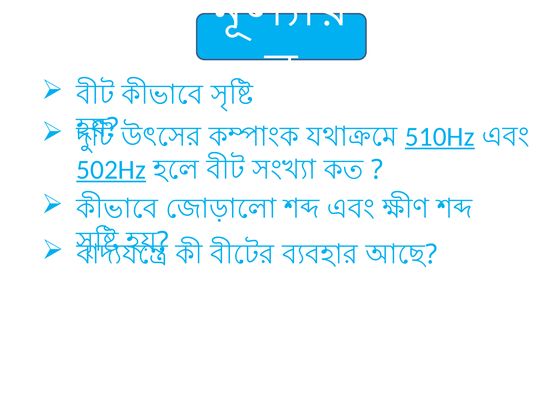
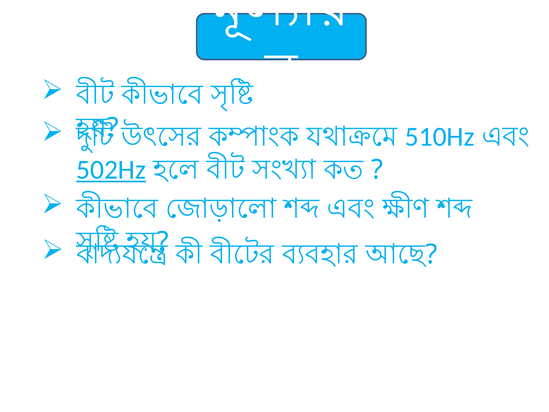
510Hz underline: present -> none
